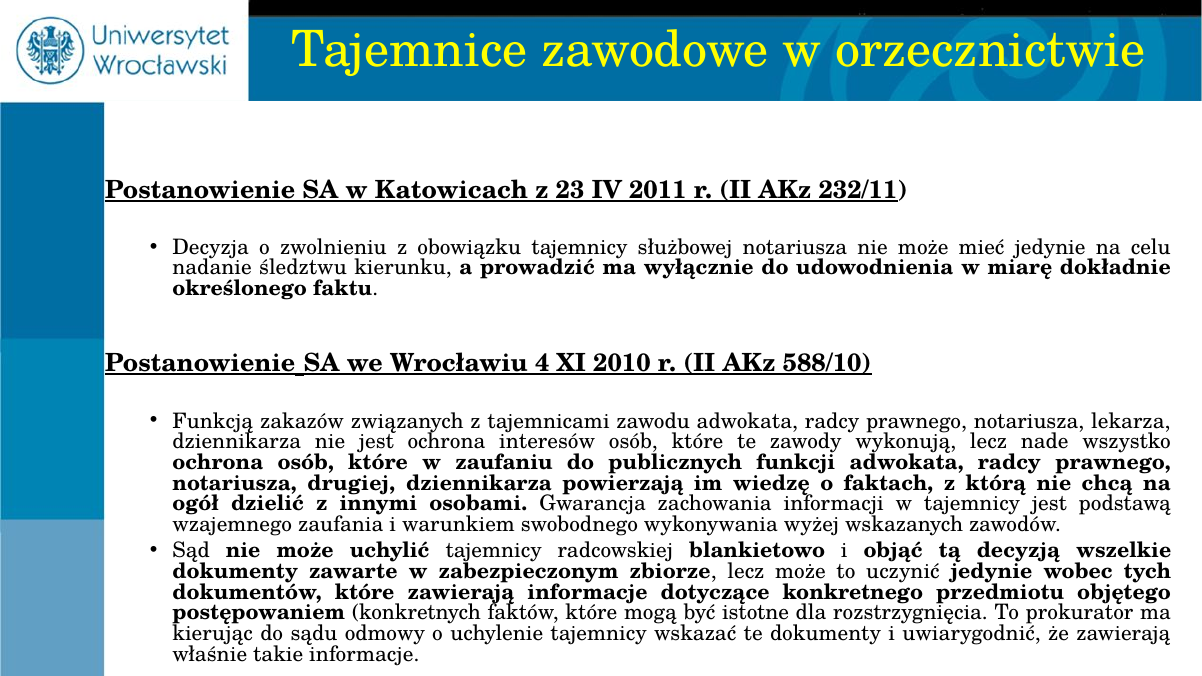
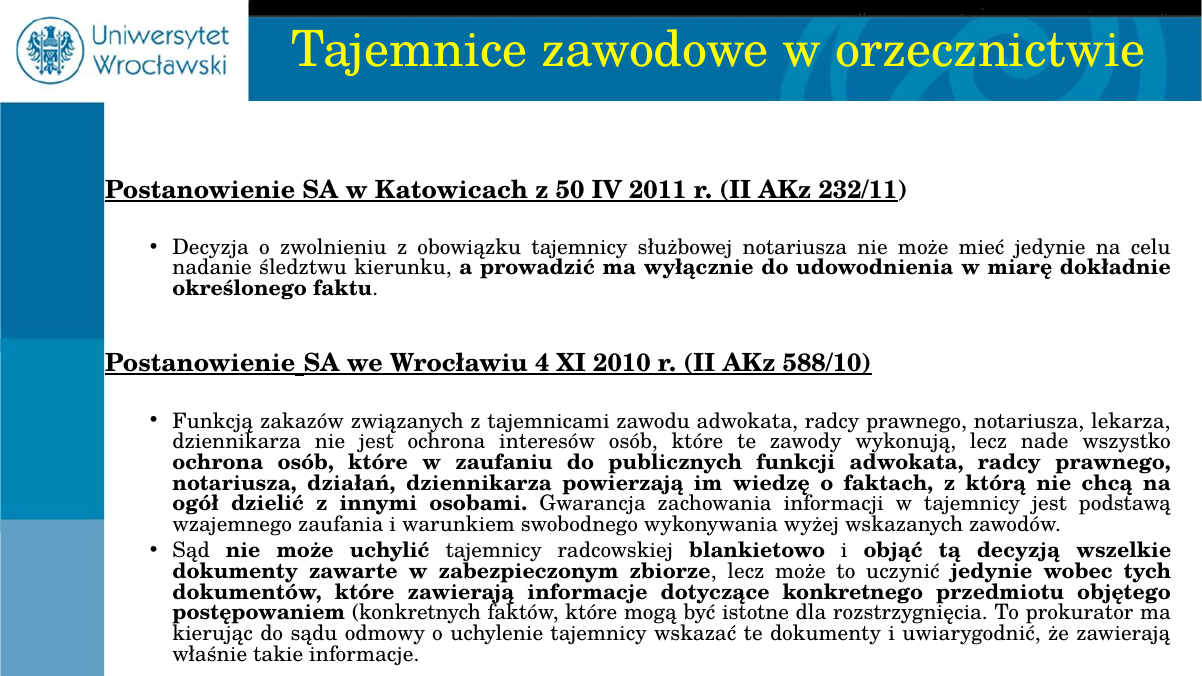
23: 23 -> 50
drugiej: drugiej -> działań
